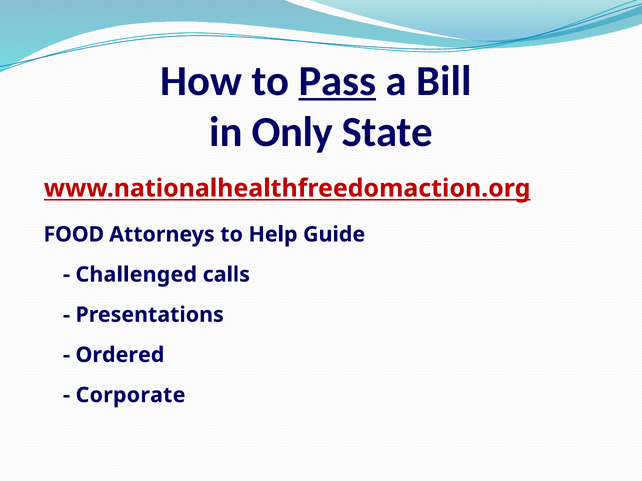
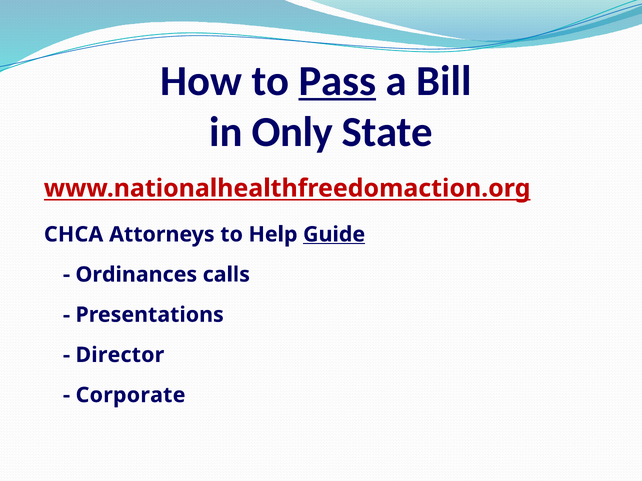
FOOD: FOOD -> CHCA
Guide underline: none -> present
Challenged: Challenged -> Ordinances
Ordered: Ordered -> Director
